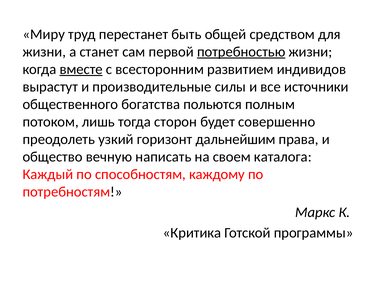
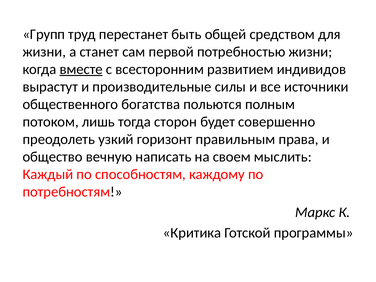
Миру: Миру -> Групп
потребностью underline: present -> none
дальнейшим: дальнейшим -> правильным
каталога: каталога -> мыслить
